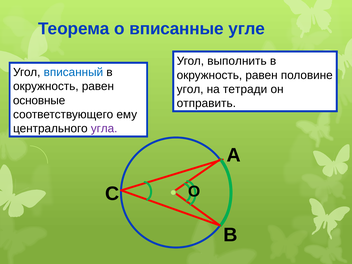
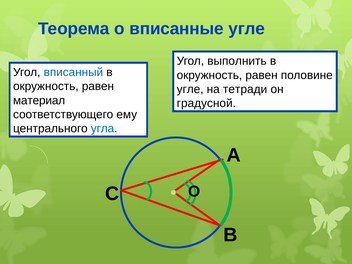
угол at (190, 89): угол -> угле
основные: основные -> материал
отправить: отправить -> градусной
угла colour: purple -> blue
